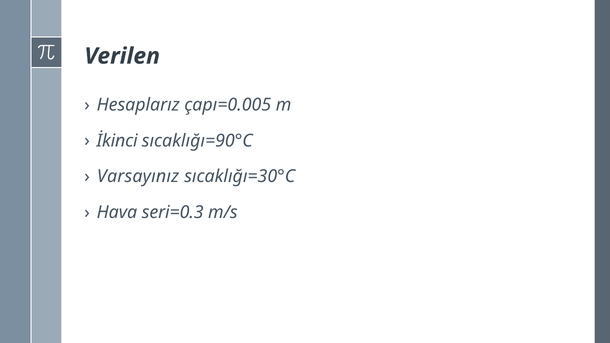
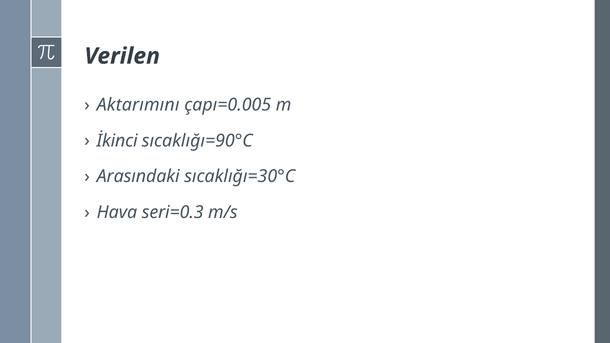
Hesaplarız: Hesaplarız -> Aktarımını
Varsayınız: Varsayınız -> Arasındaki
